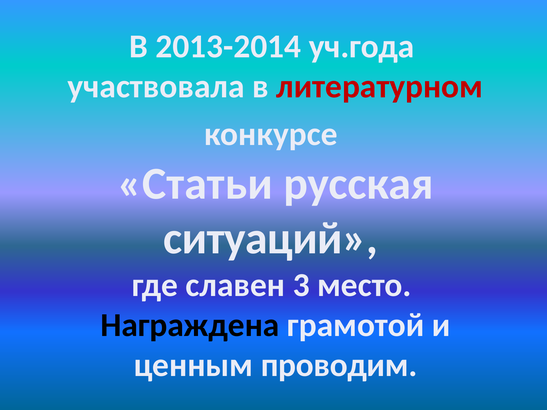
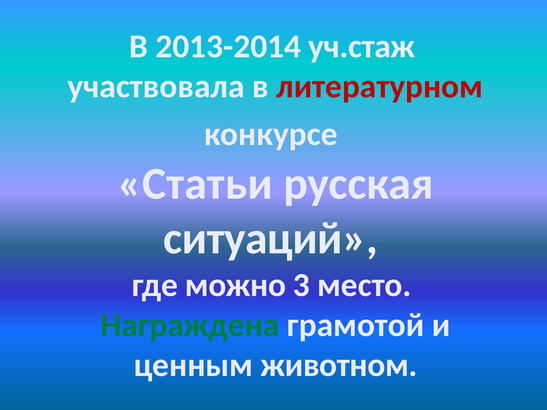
уч.года: уч.года -> уч.стаж
славен: славен -> можно
Награждена colour: black -> green
проводим: проводим -> животном
